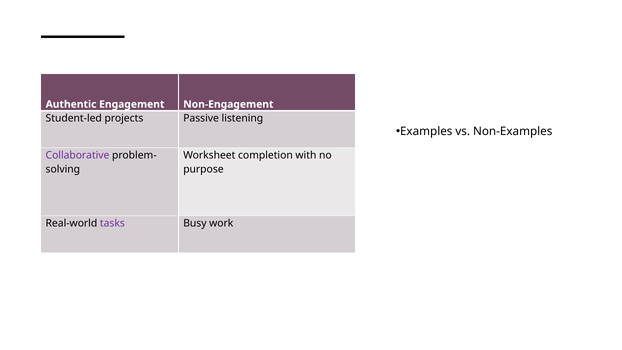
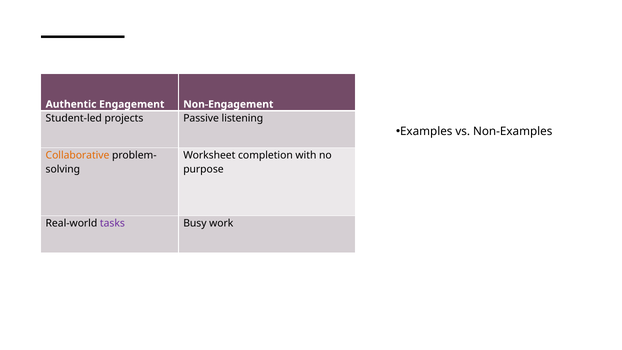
Collaborative colour: purple -> orange
